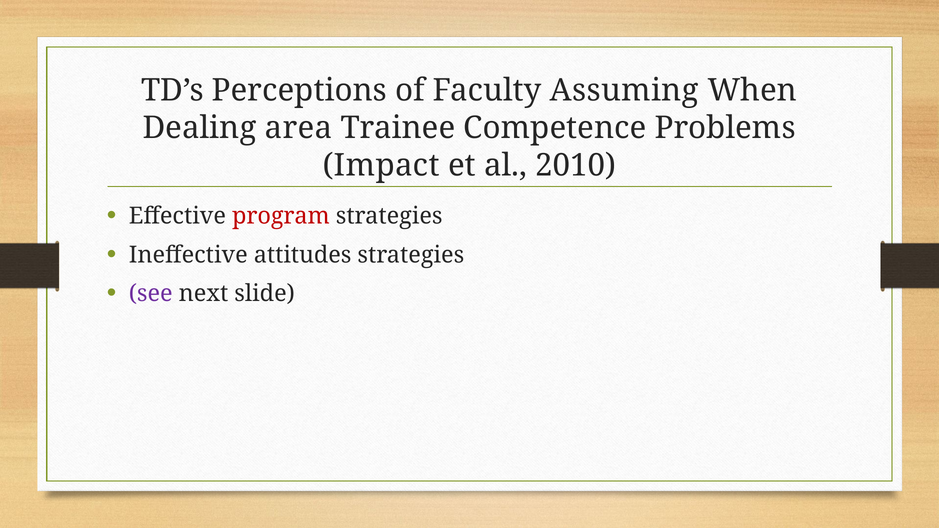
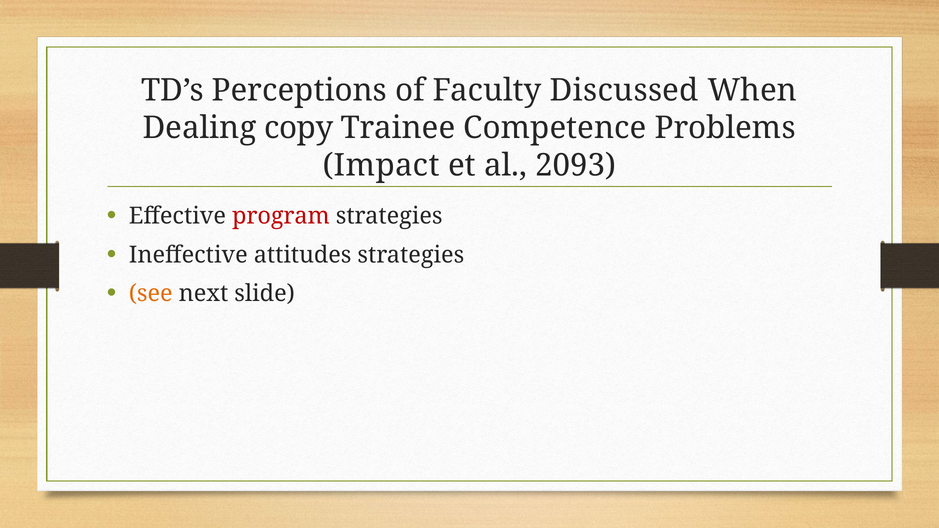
Assuming: Assuming -> Discussed
area: area -> copy
2010: 2010 -> 2093
see colour: purple -> orange
